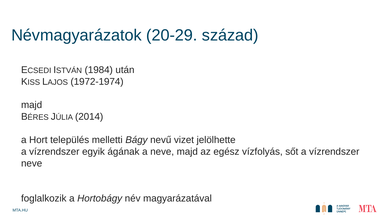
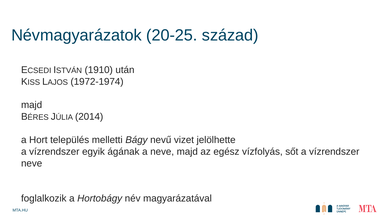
20-29: 20-29 -> 20-25
1984: 1984 -> 1910
